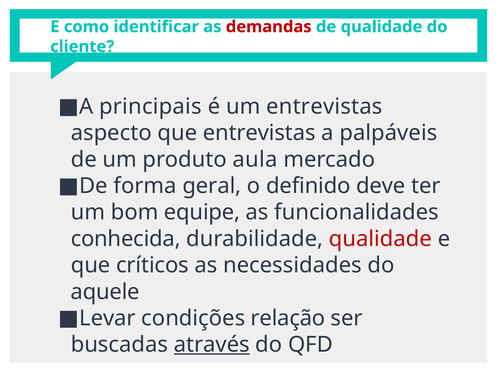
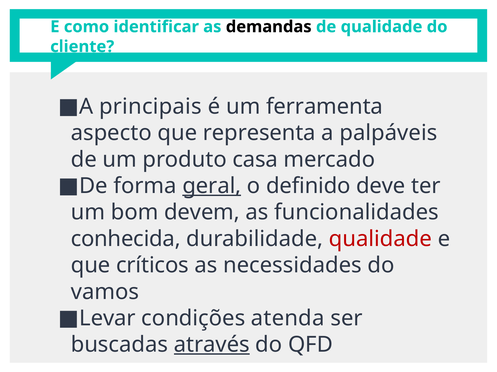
demandas colour: red -> black
um entrevistas: entrevistas -> ferramenta
que entrevistas: entrevistas -> representa
aula: aula -> casa
geral underline: none -> present
equipe: equipe -> devem
aquele: aquele -> vamos
relação: relação -> atenda
